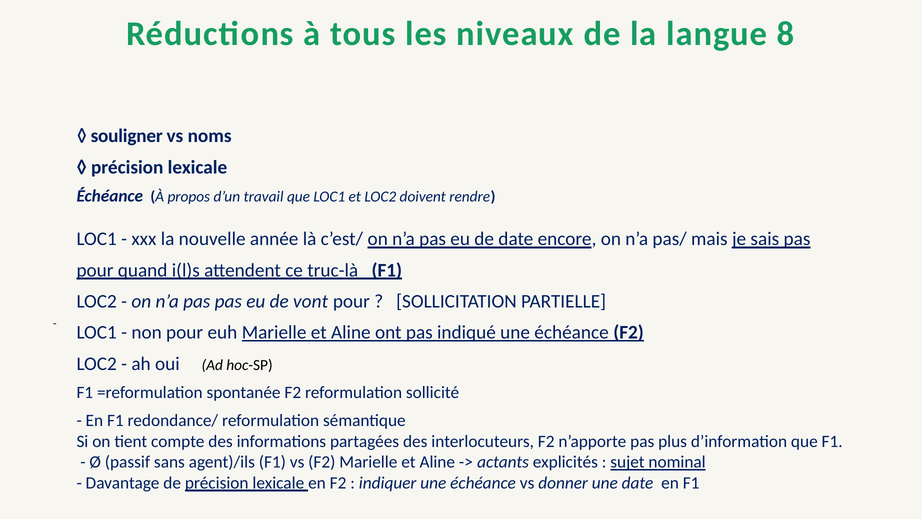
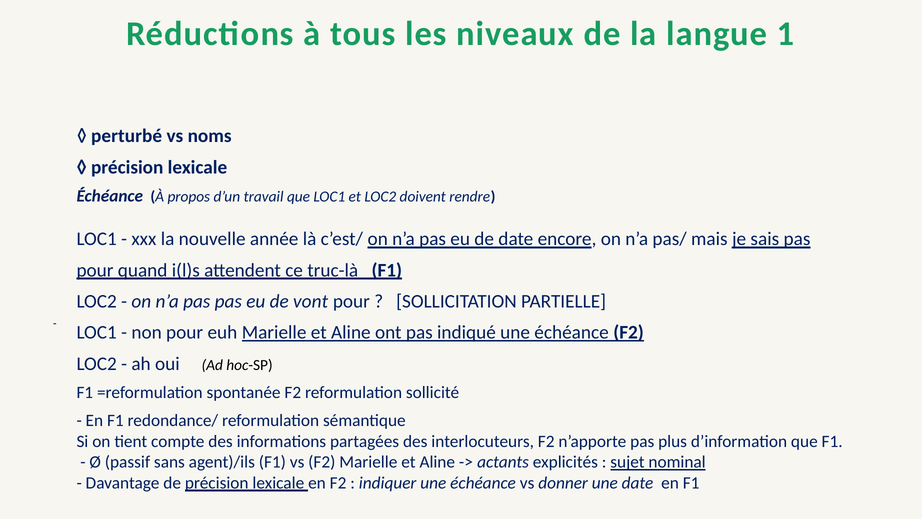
8: 8 -> 1
souligner: souligner -> perturbé
